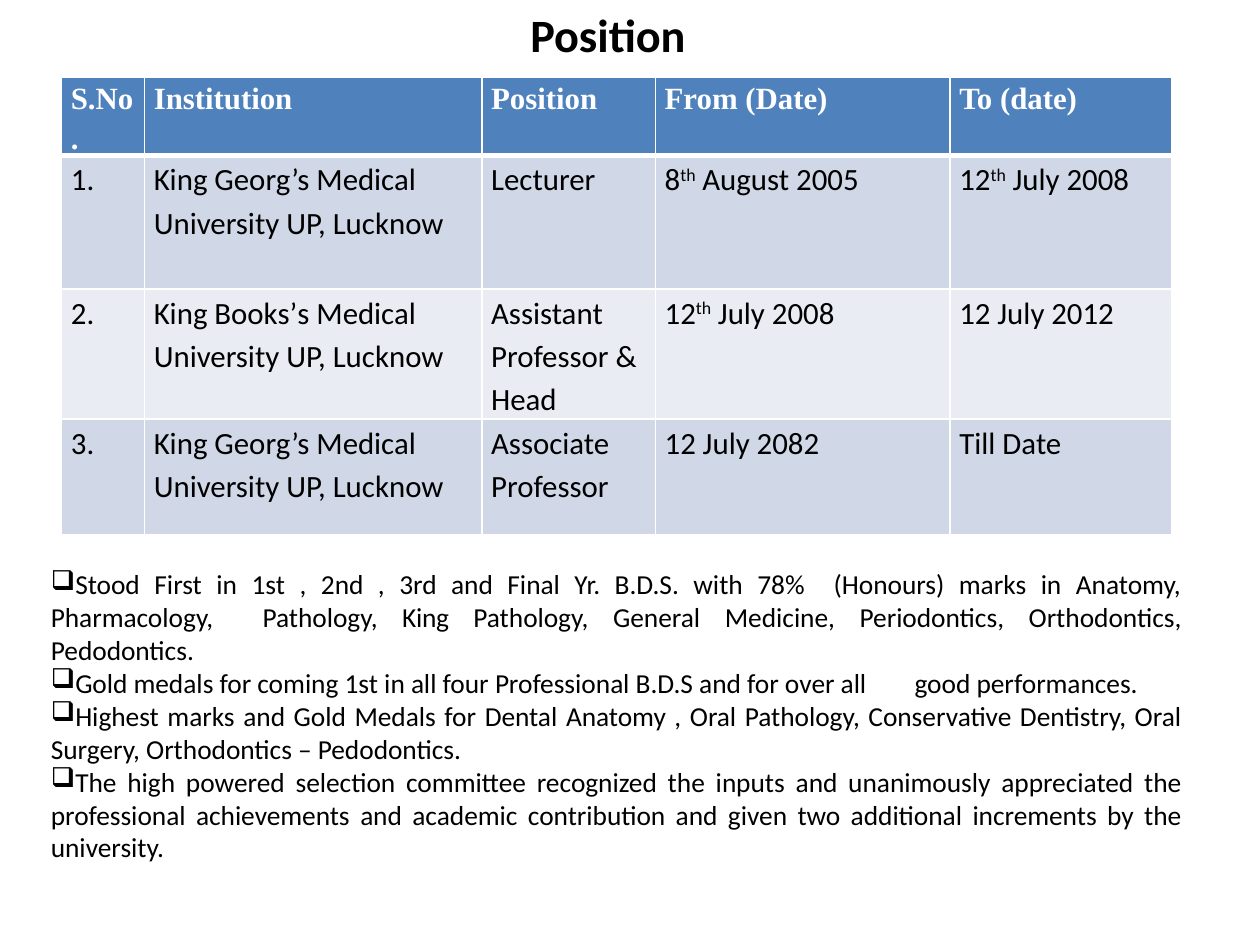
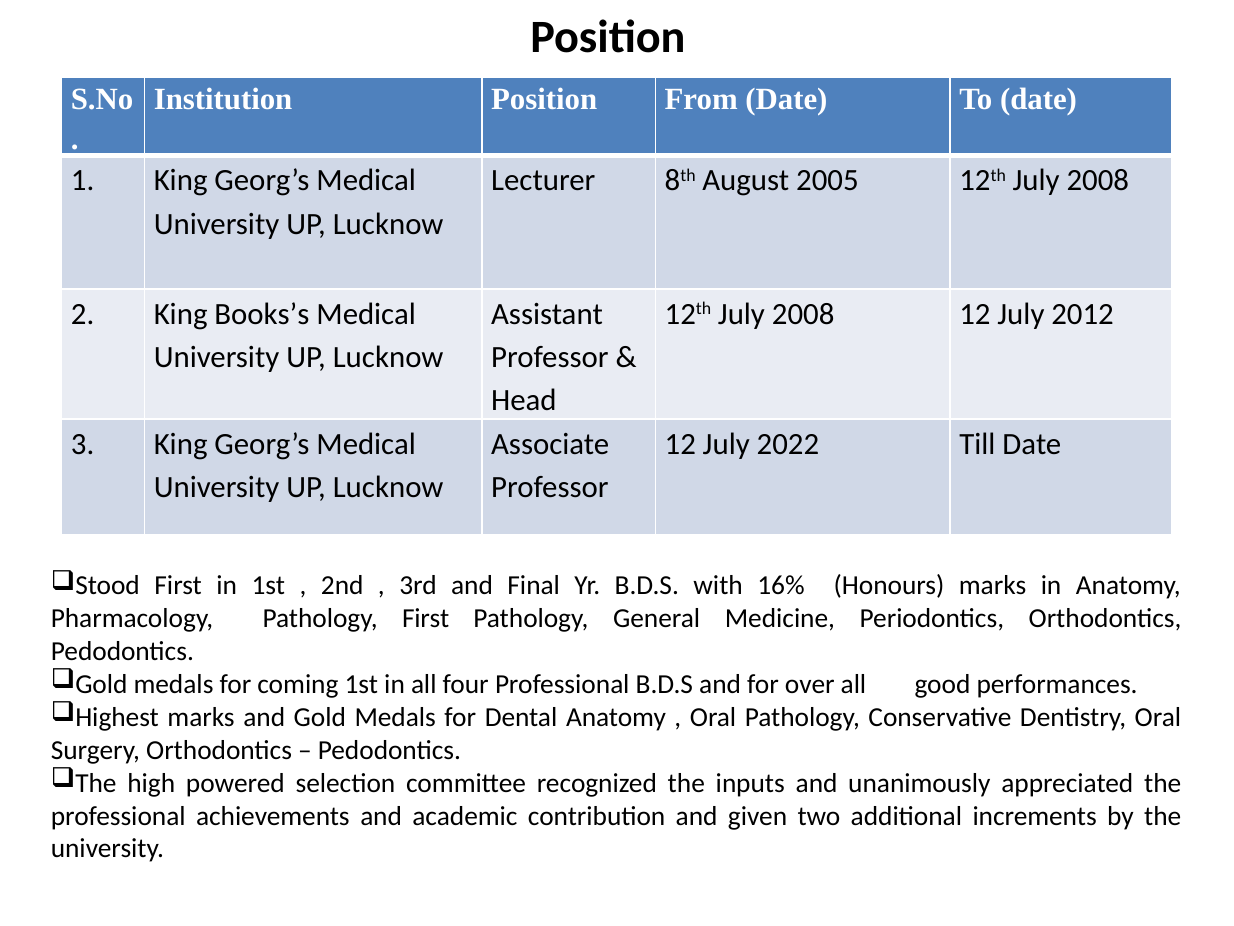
2082: 2082 -> 2022
78%: 78% -> 16%
Pathology King: King -> First
